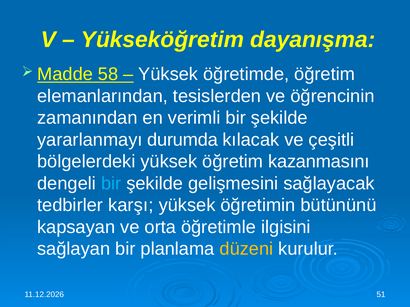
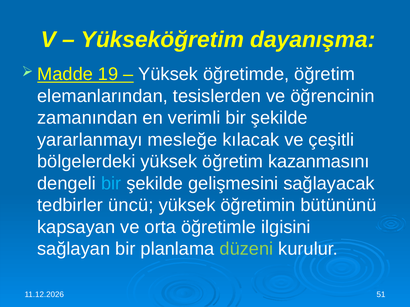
58: 58 -> 19
durumda: durumda -> mesleğe
karşı: karşı -> üncü
düzeni colour: yellow -> light green
